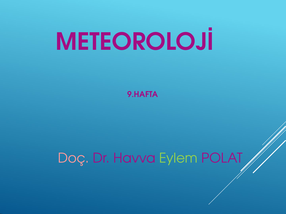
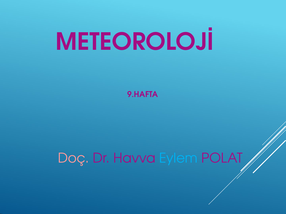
Eylem colour: light green -> light blue
